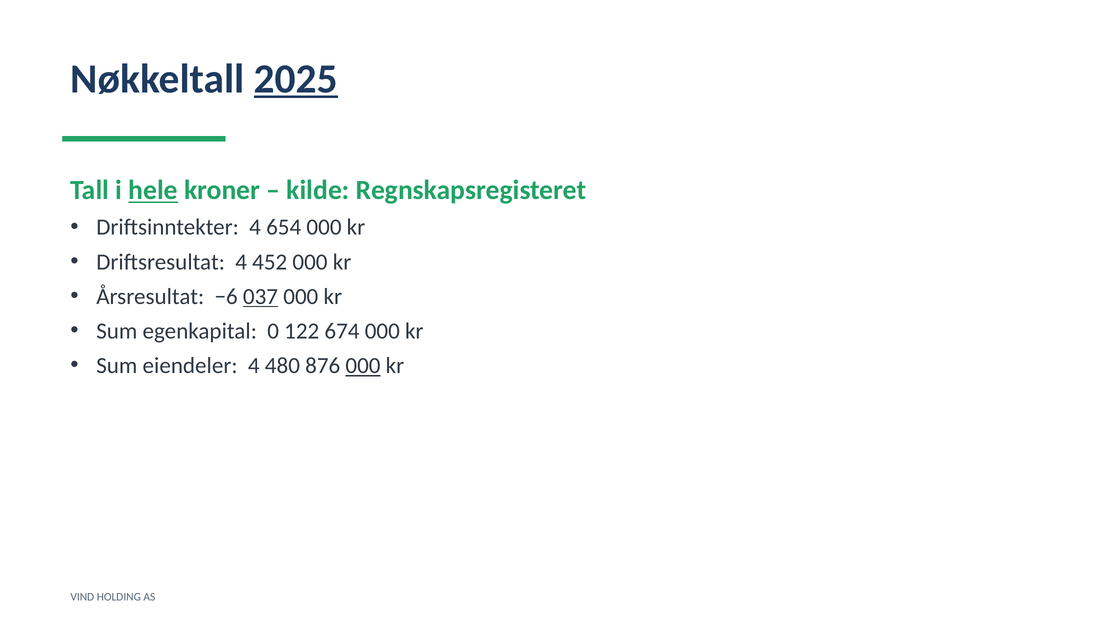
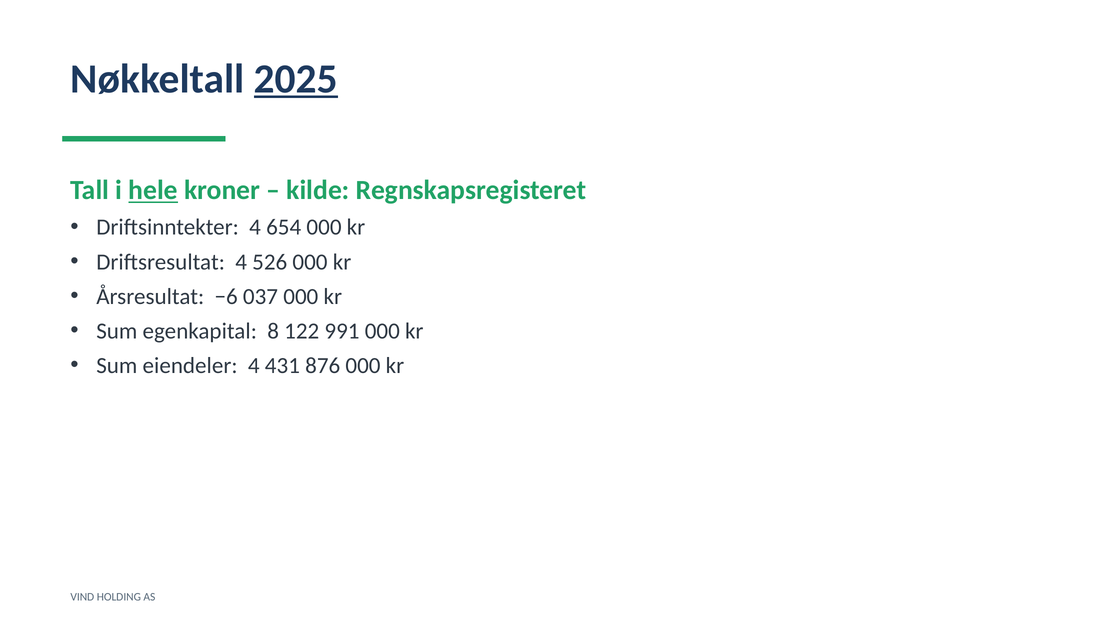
452: 452 -> 526
037 underline: present -> none
0: 0 -> 8
674: 674 -> 991
480: 480 -> 431
000 at (363, 366) underline: present -> none
